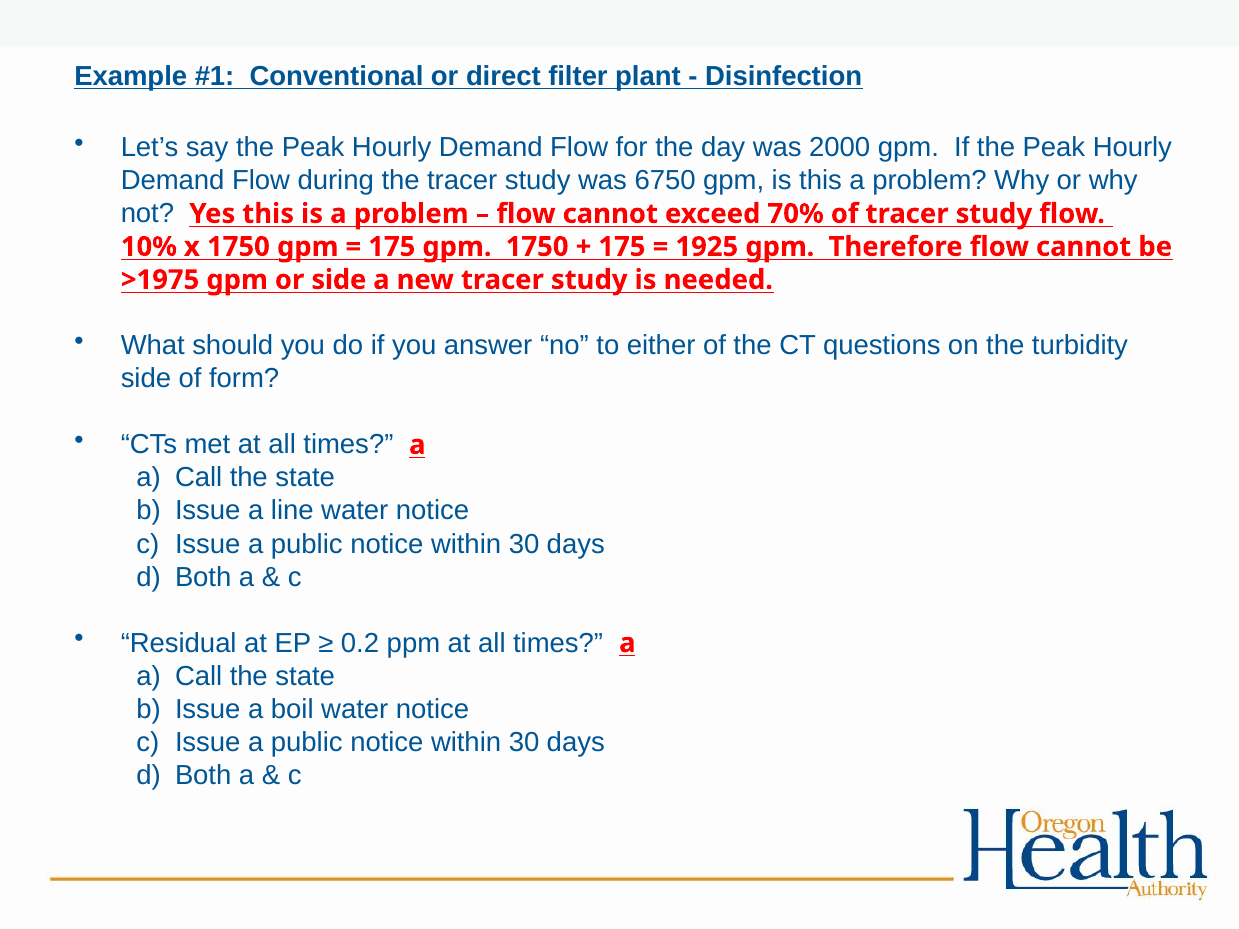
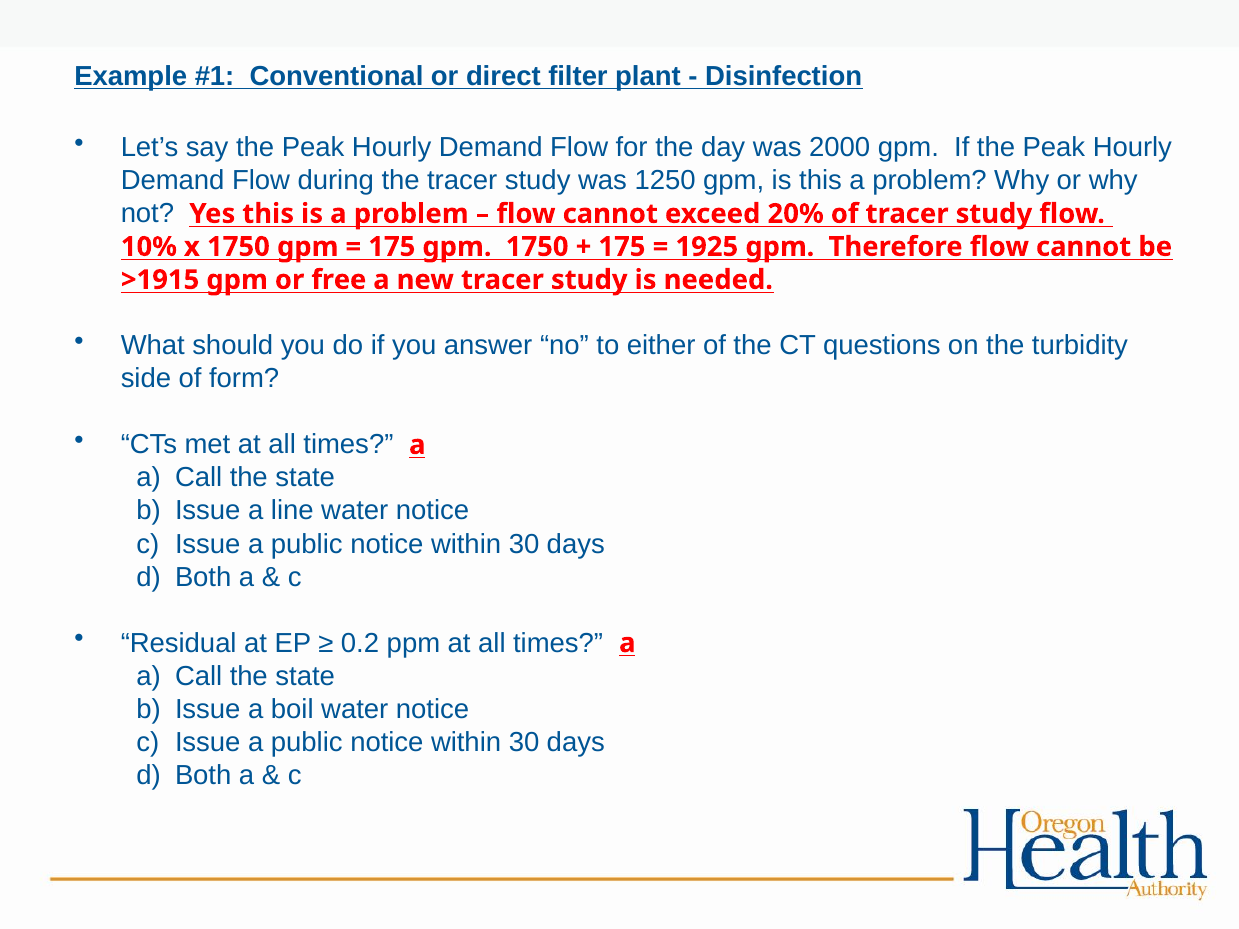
6750: 6750 -> 1250
70%: 70% -> 20%
>1975: >1975 -> >1915
or side: side -> free
